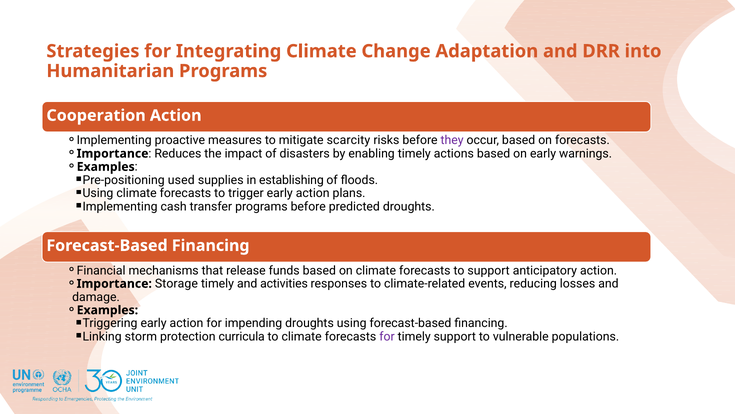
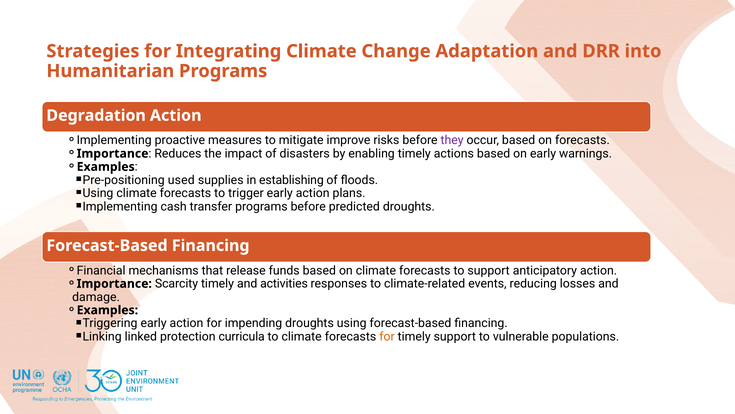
Cooperation: Cooperation -> Degradation
scarcity: scarcity -> improve
Storage: Storage -> Scarcity
storm: storm -> linked
for at (387, 336) colour: purple -> orange
